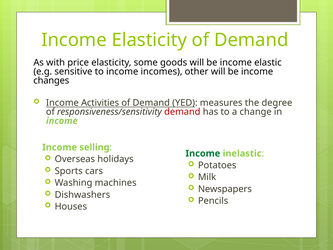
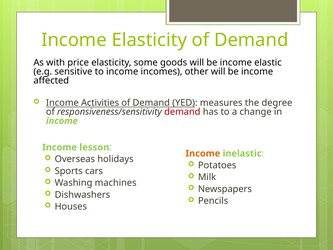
changes: changes -> affected
selling: selling -> lesson
Income at (203, 153) colour: green -> orange
